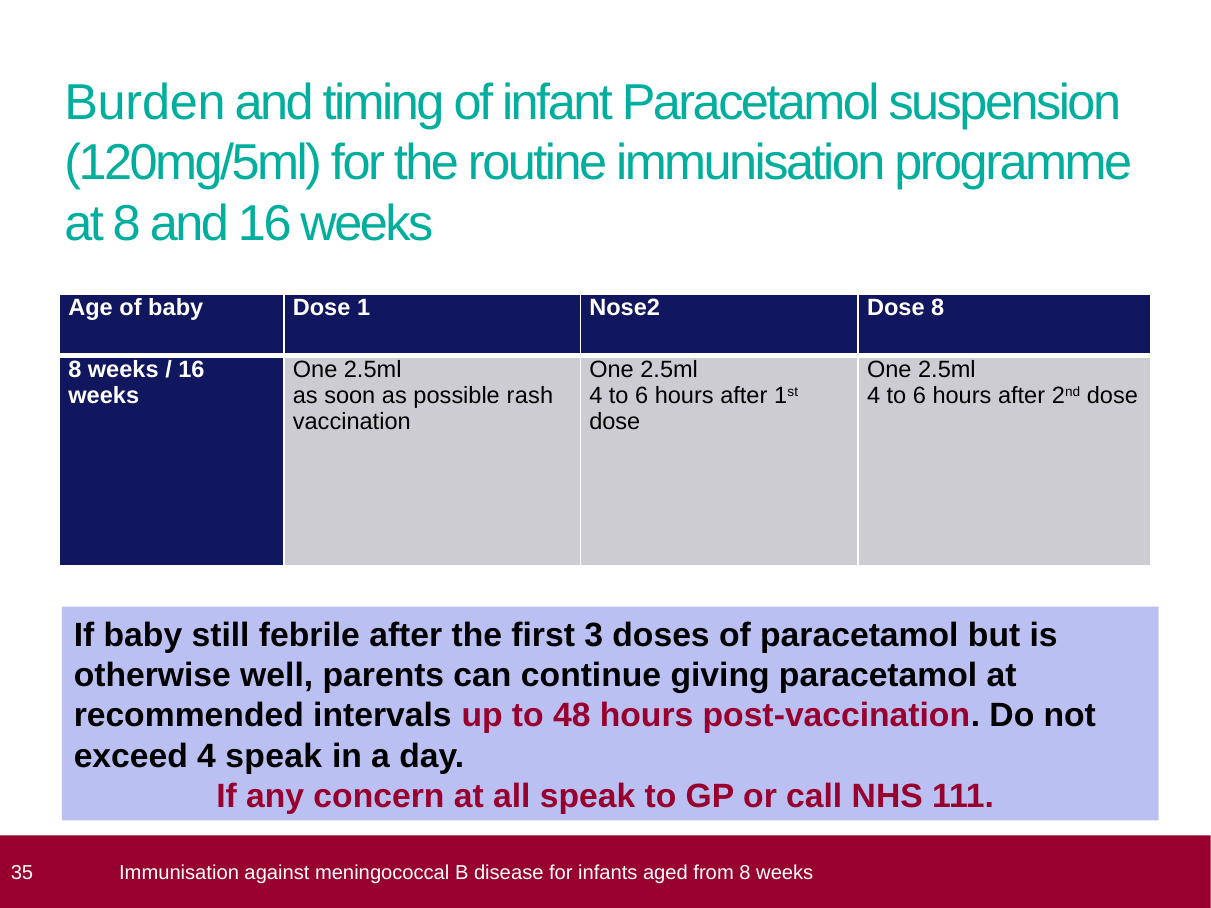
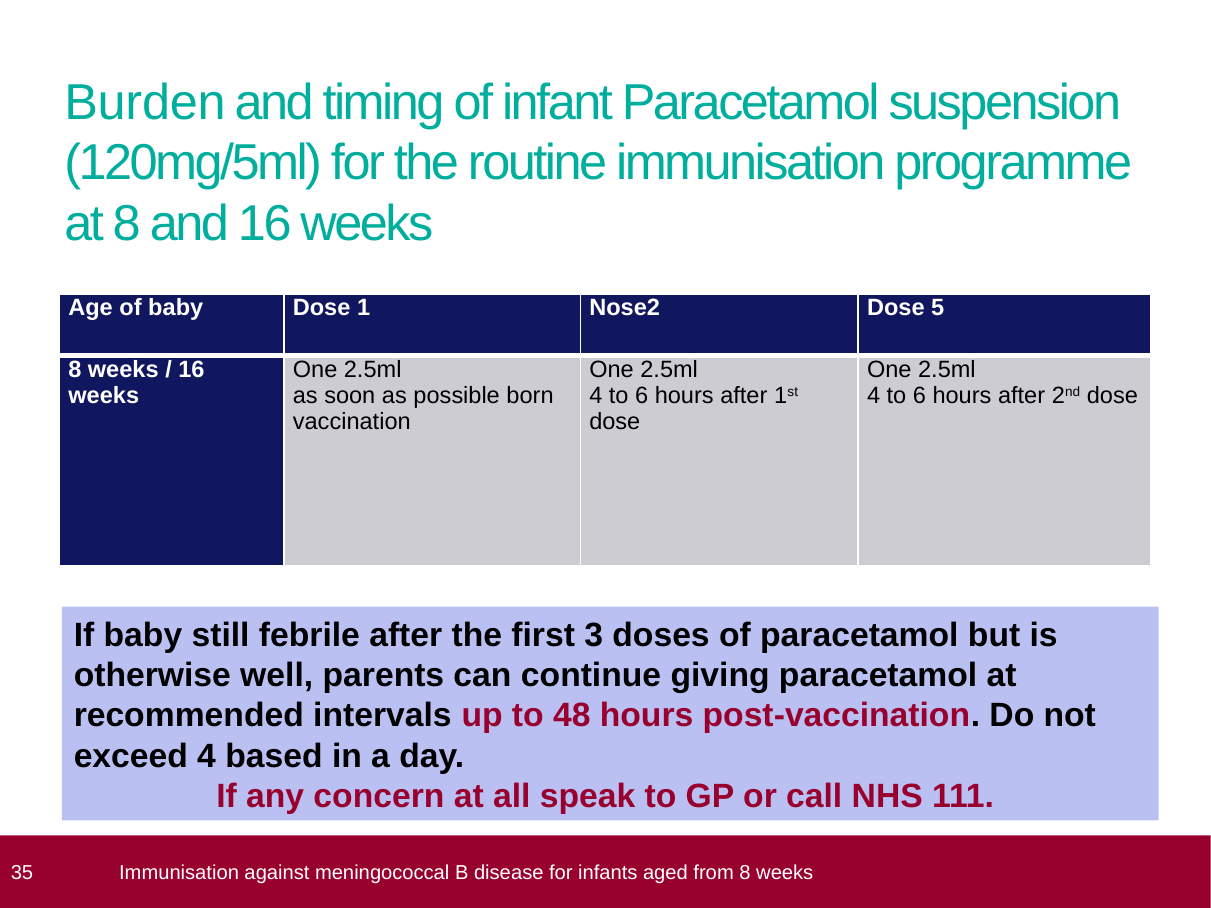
Dose 8: 8 -> 5
rash: rash -> born
4 speak: speak -> based
